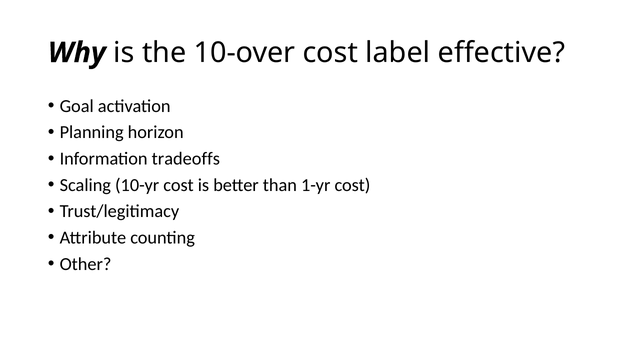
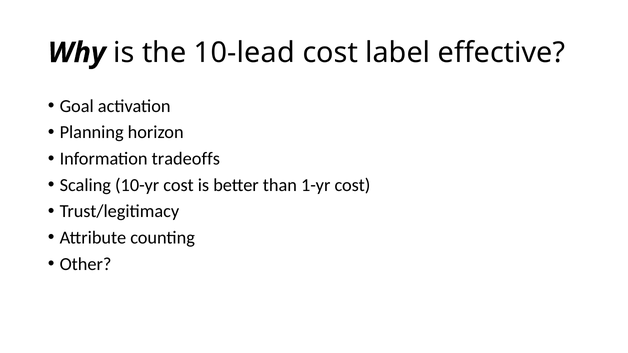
10-over: 10-over -> 10-lead
